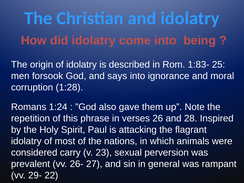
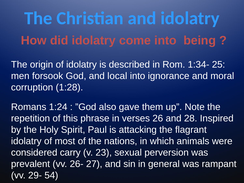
1:83-: 1:83- -> 1:34-
says: says -> local
22: 22 -> 54
